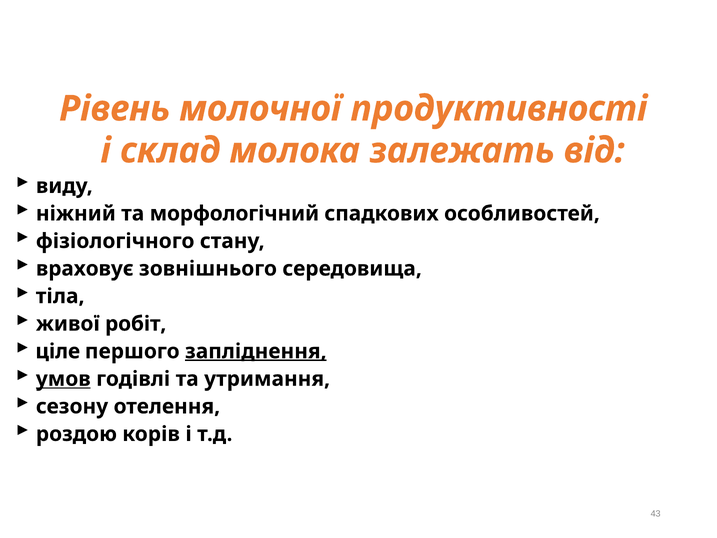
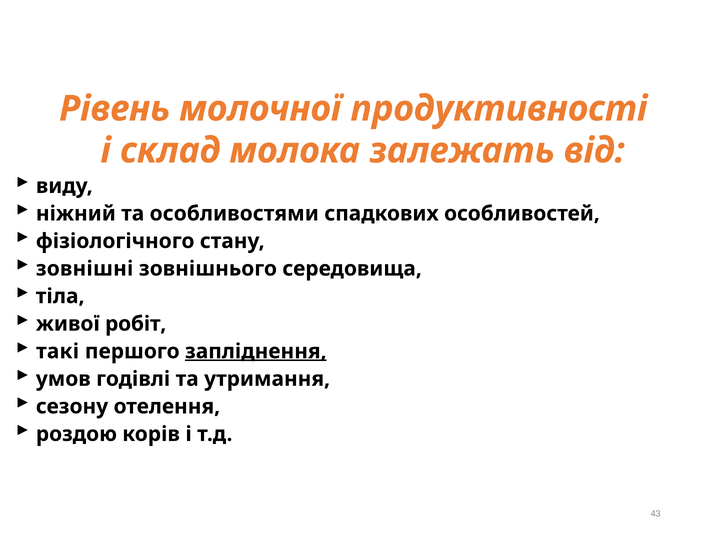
морфологічний: морфологічний -> особливостями
враховує: враховує -> зовнішні
ціле: ціле -> такі
умов underline: present -> none
